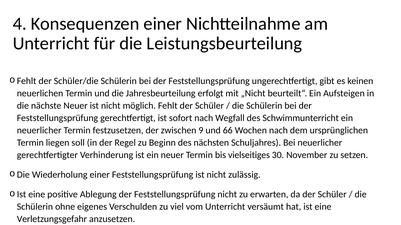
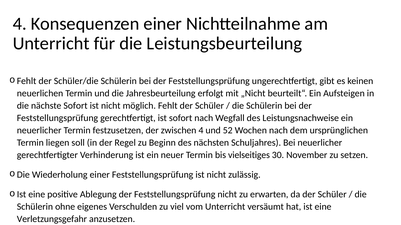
nächste Neuer: Neuer -> Sofort
Schwimmunterricht: Schwimmunterricht -> Leistungsnachweise
zwischen 9: 9 -> 4
66: 66 -> 52
